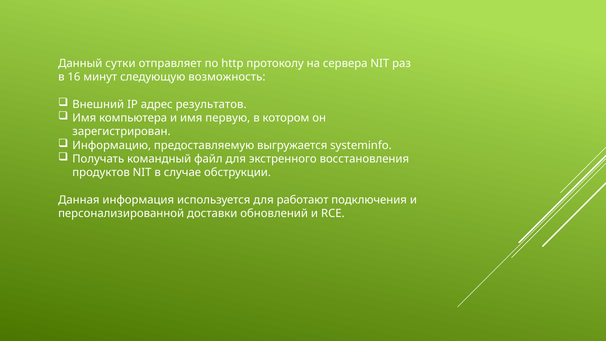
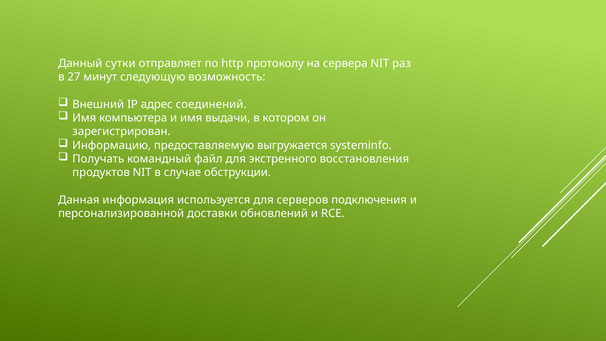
16: 16 -> 27
результатов: результатов -> соединений
первую: первую -> выдачи
работают: работают -> серверов
